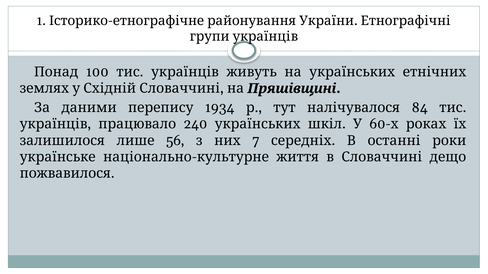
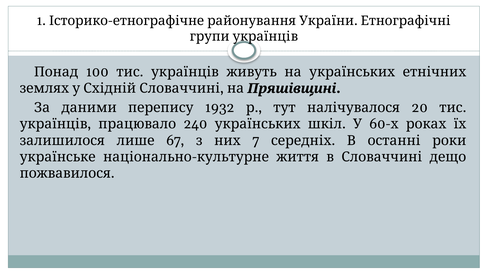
1934: 1934 -> 1932
84: 84 -> 20
56: 56 -> 67
